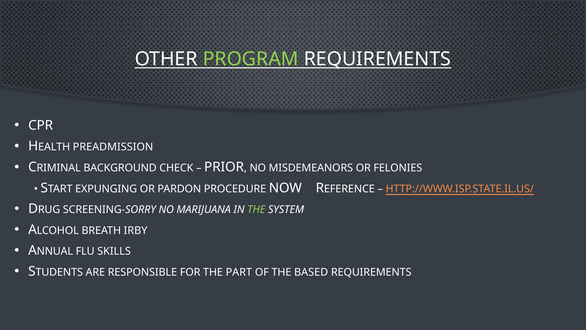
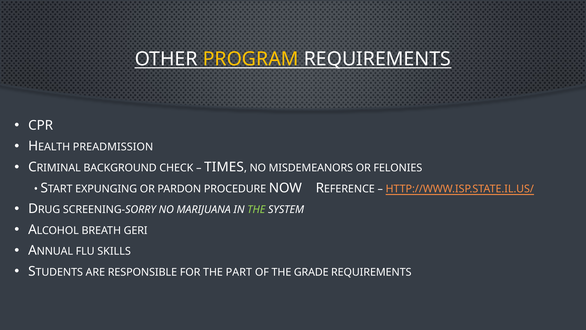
PROGRAM colour: light green -> yellow
PRIOR: PRIOR -> TIMES
IRBY: IRBY -> GERI
BASED: BASED -> GRADE
